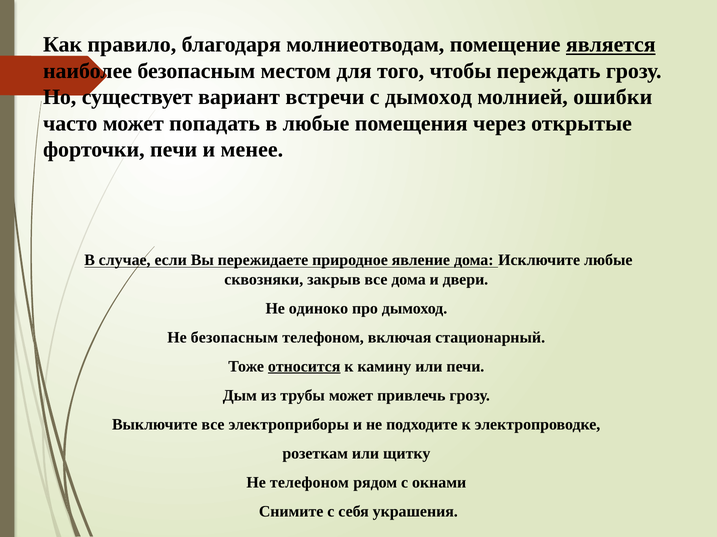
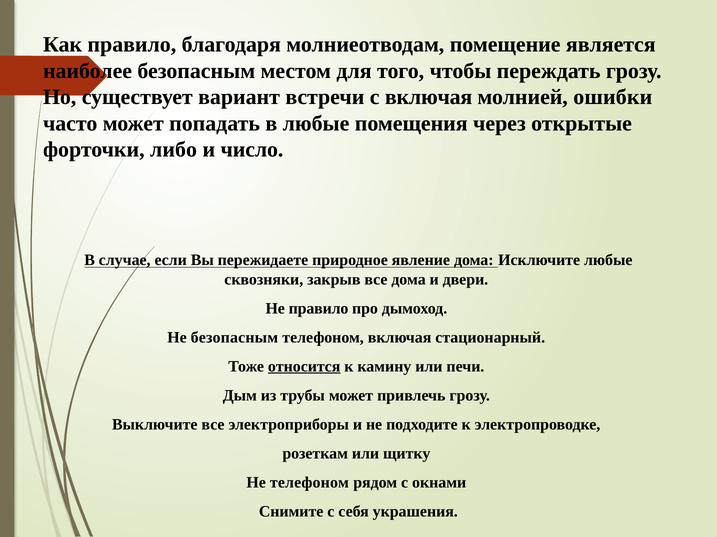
является underline: present -> none
с дымоход: дымоход -> включая
форточки печи: печи -> либо
менее: менее -> число
Не одиноко: одиноко -> правило
